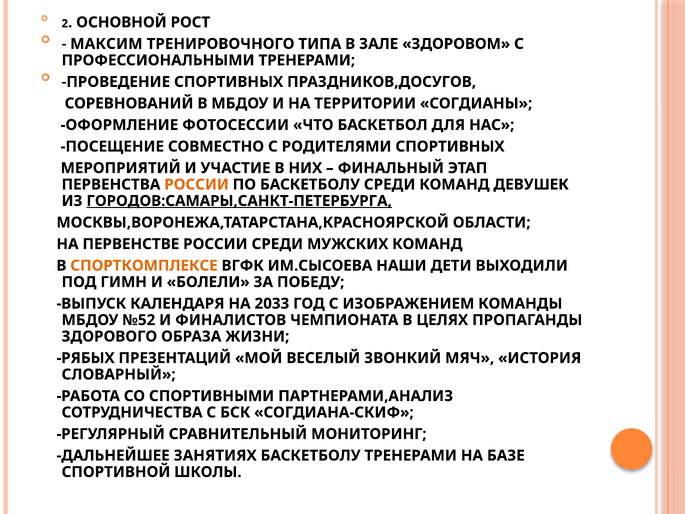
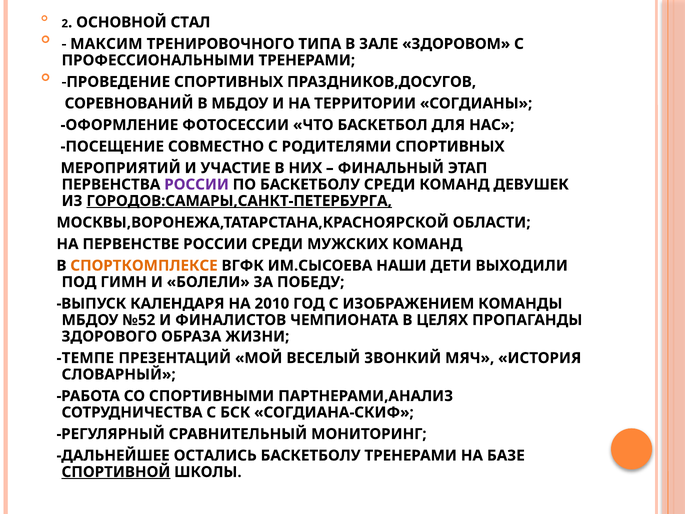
РОСТ: РОСТ -> СТАЛ
РОССИИ at (197, 184) colour: orange -> purple
2033: 2033 -> 2010
РЯБЫХ: РЯБЫХ -> ТЕМПЕ
ЗАНЯТИЯХ: ЗАНЯТИЯХ -> ОСТАЛИСЬ
СПОРТИВНОЙ underline: none -> present
